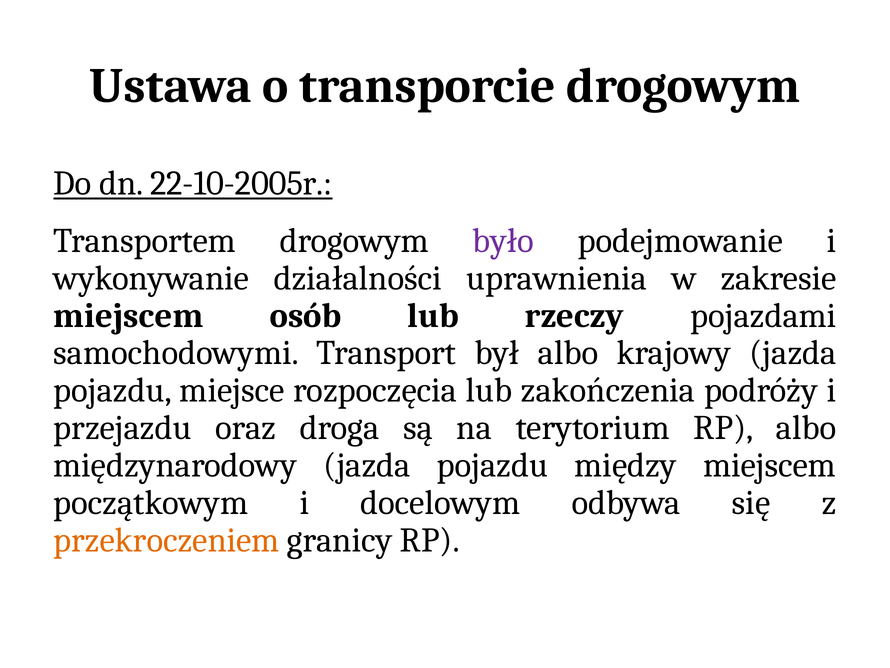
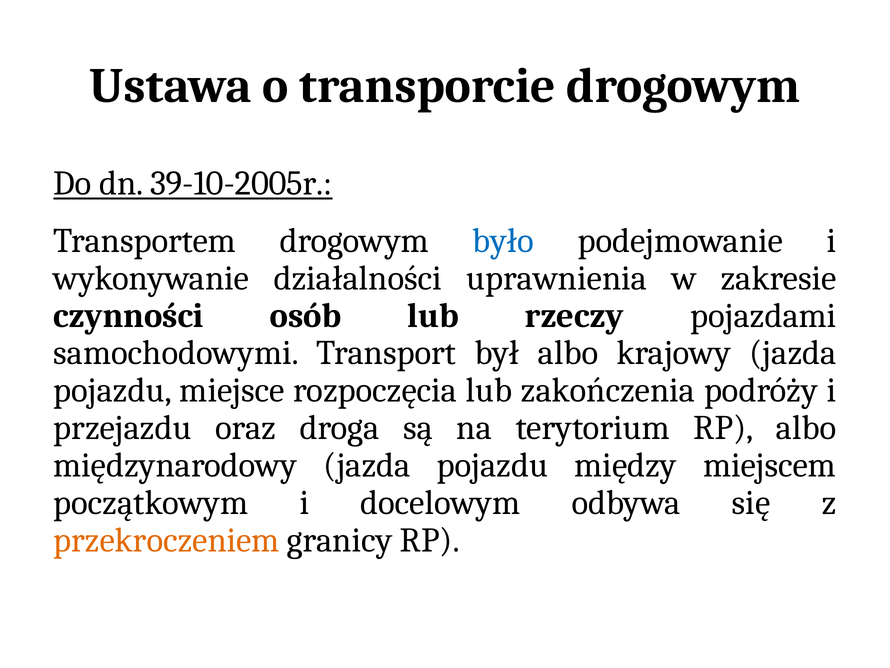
22-10-2005r: 22-10-2005r -> 39-10-2005r
było colour: purple -> blue
miejscem at (128, 315): miejscem -> czynności
